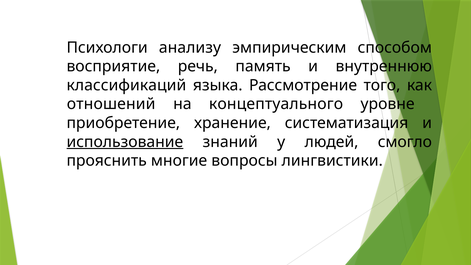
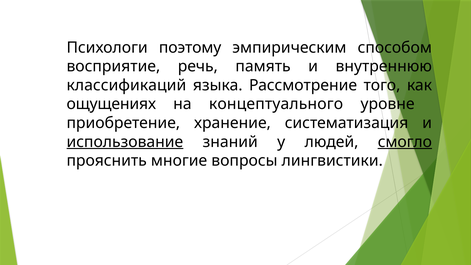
анализу: анализу -> поэтому
отношений: отношений -> ощущениях
смогло underline: none -> present
